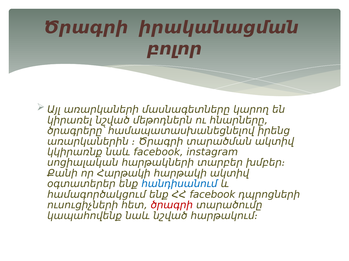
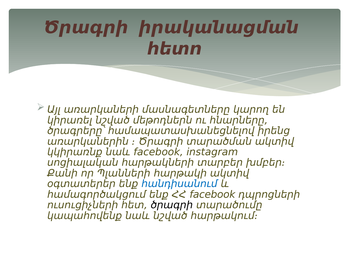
բոլոր: բոլոր -> հետո
որ Հարթակի: Հարթակի -> Պլանների
ծրագրի at (172, 206) colour: red -> black
